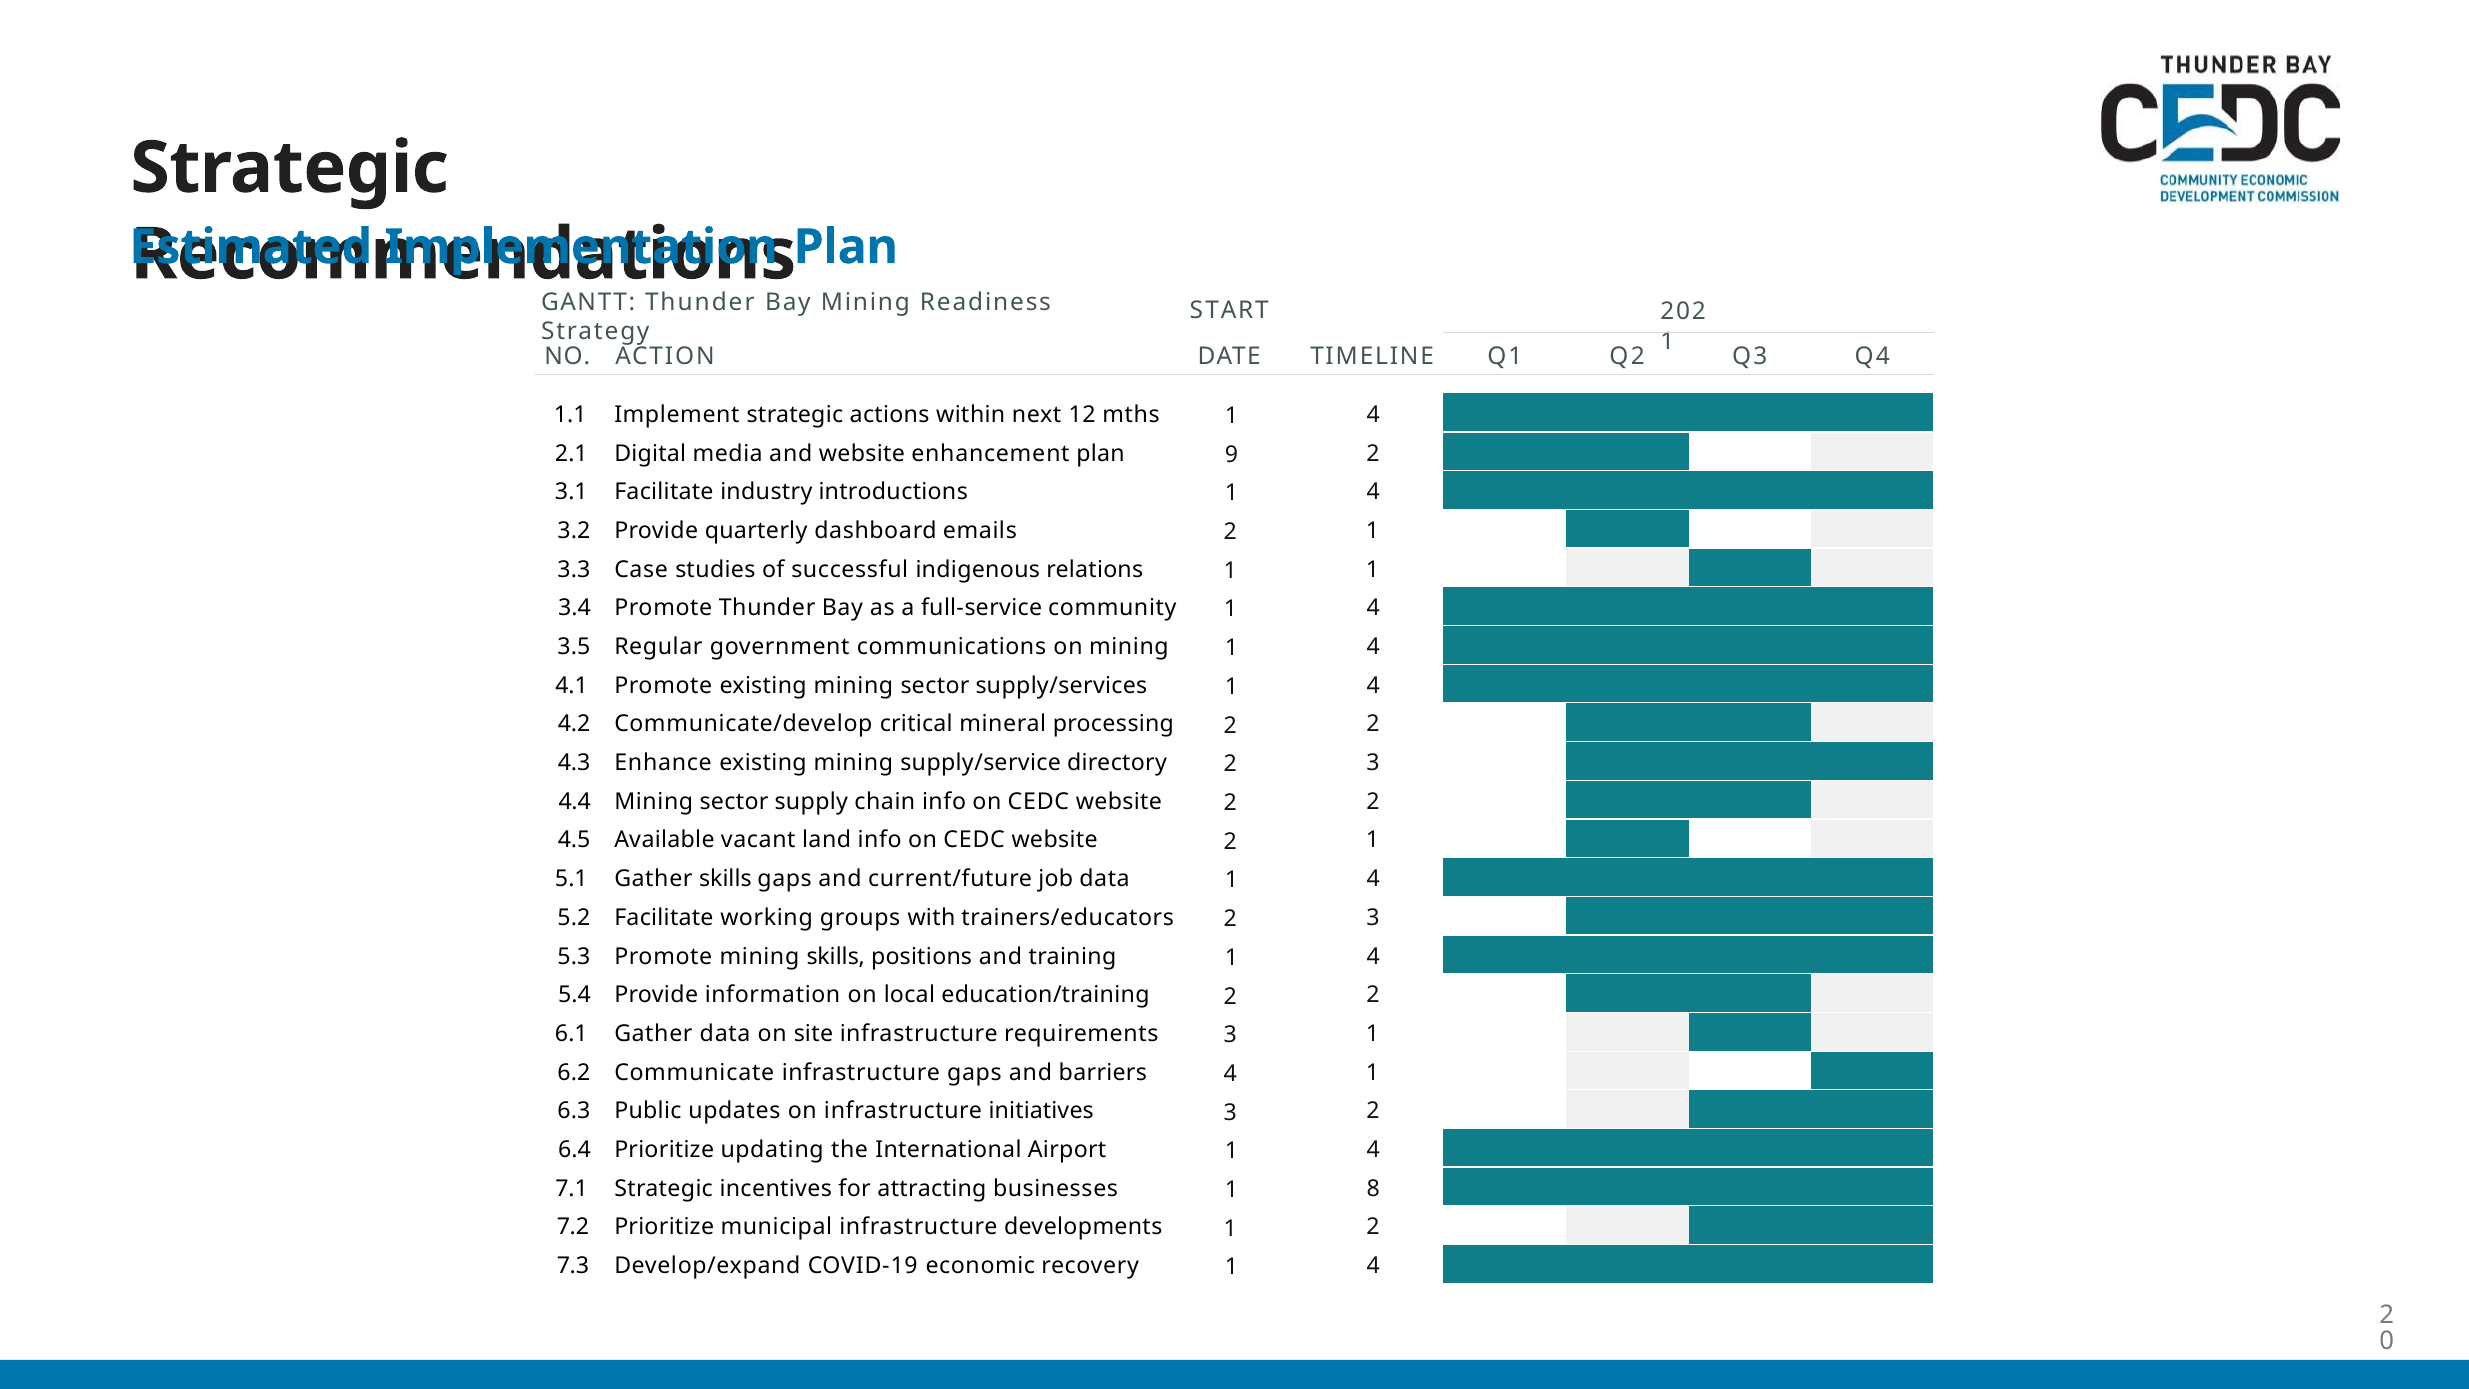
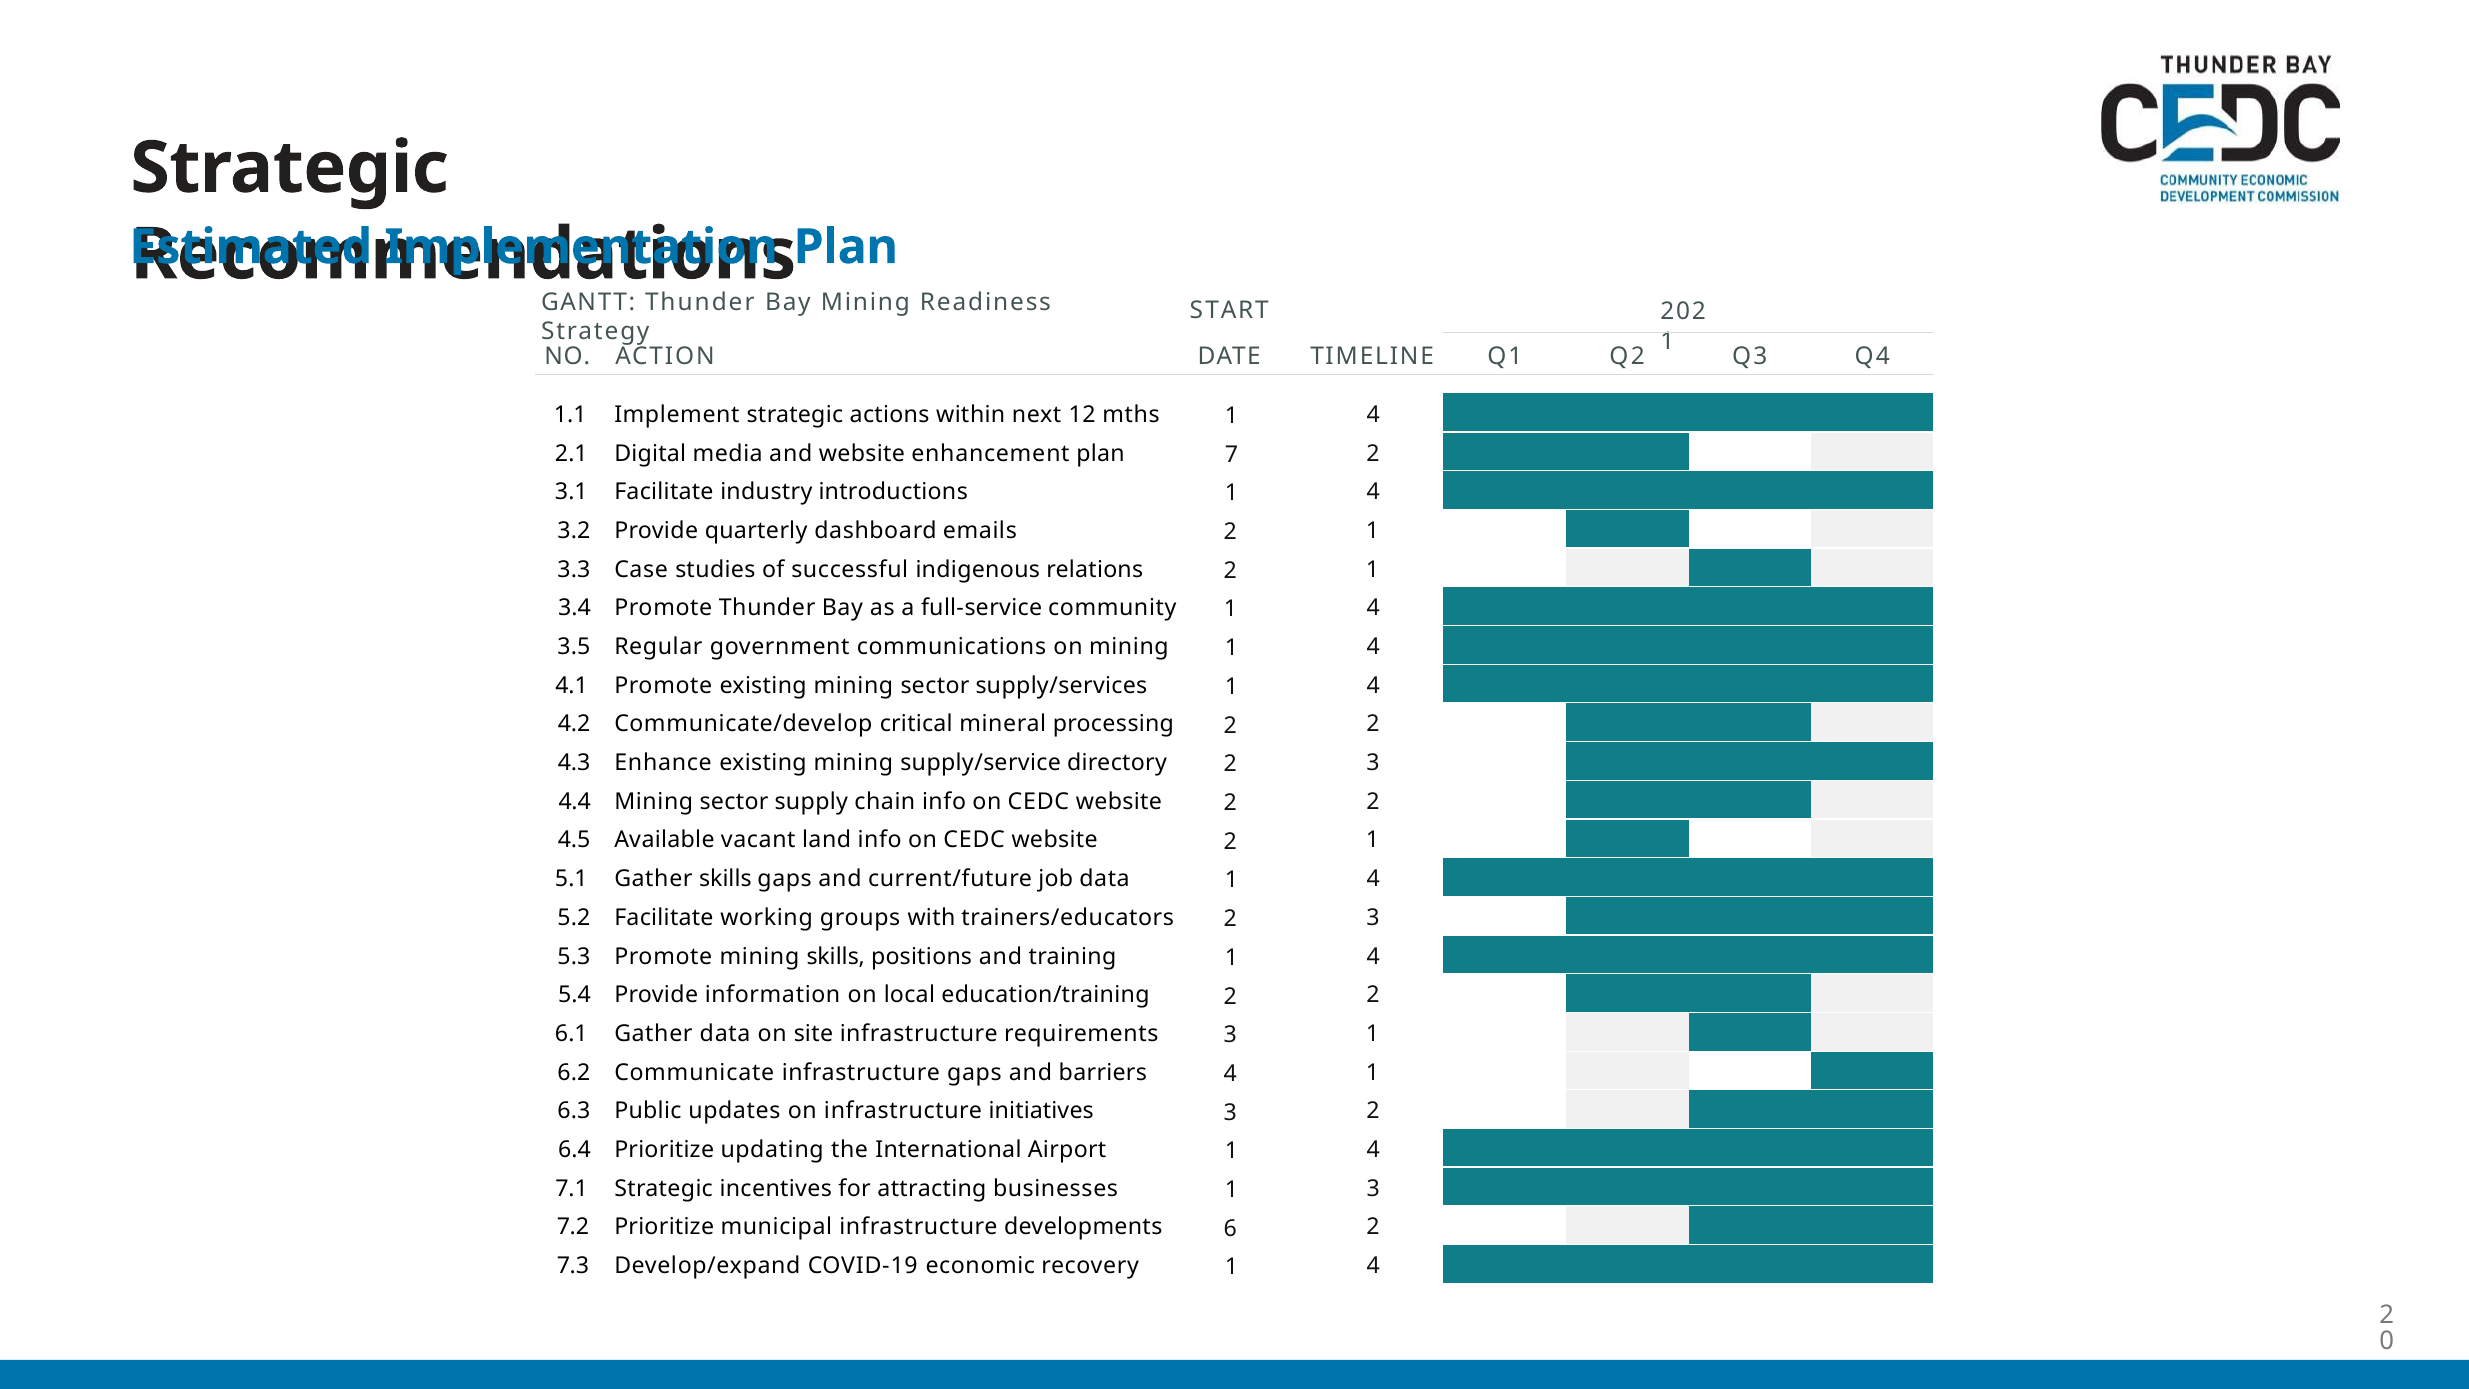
9: 9 -> 7
relations 1: 1 -> 2
1 8: 8 -> 3
developments 1: 1 -> 6
